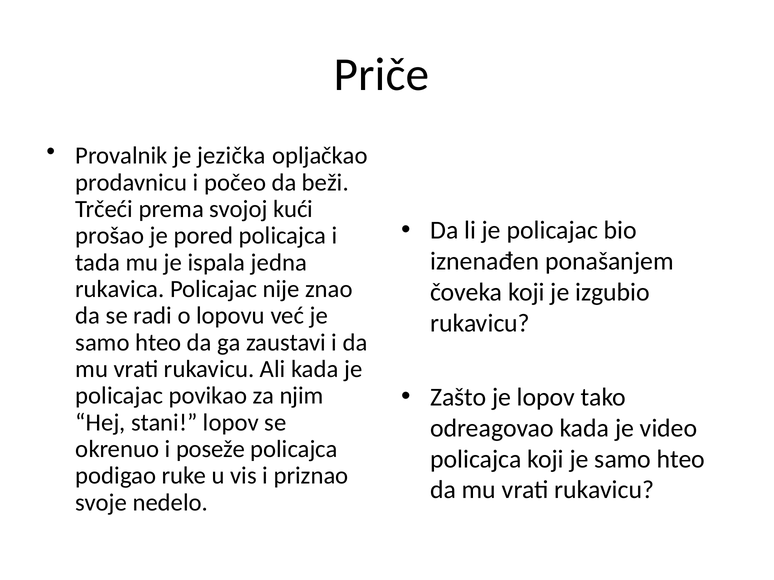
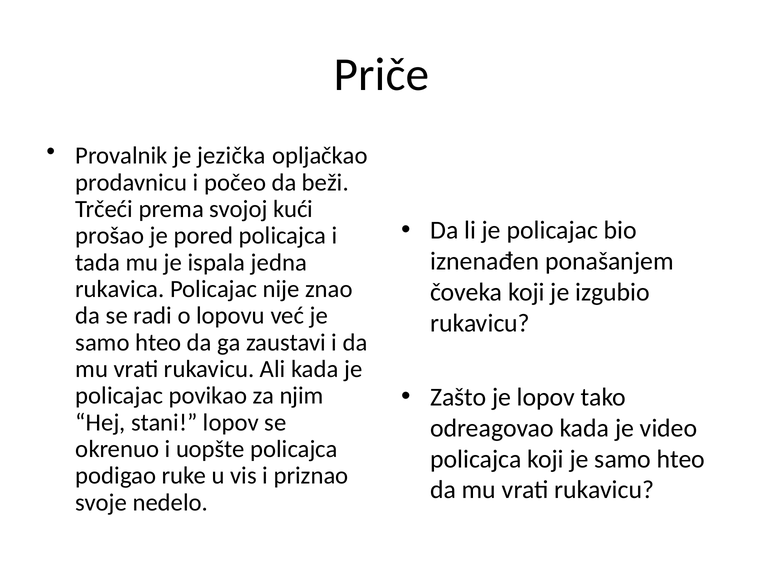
poseže: poseže -> uopšte
